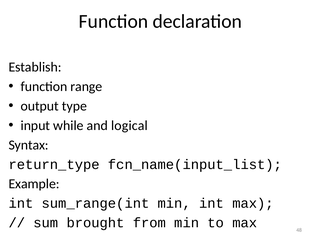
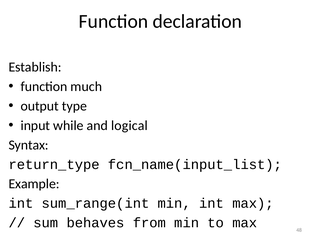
range: range -> much
brought: brought -> behaves
